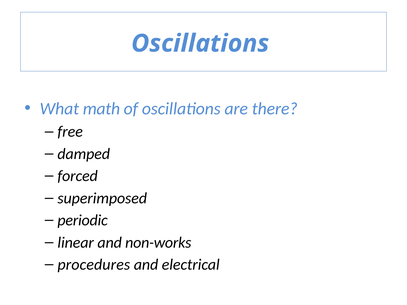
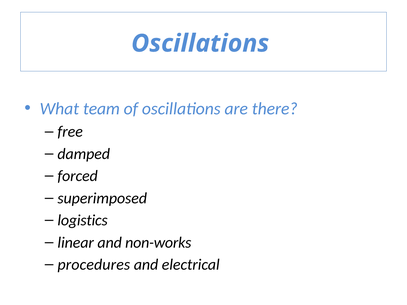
math: math -> team
periodic: periodic -> logistics
